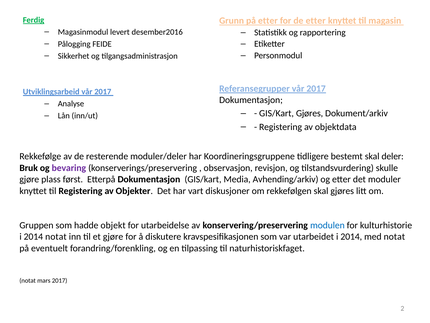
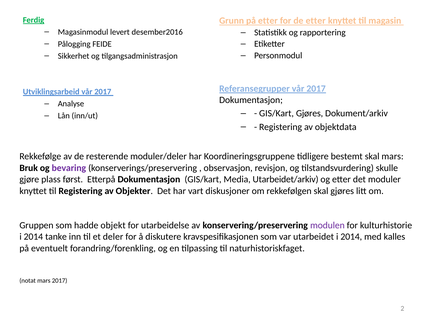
skal deler: deler -> mars
Avhending/arkiv: Avhending/arkiv -> Utarbeidet/arkiv
modulen colour: blue -> purple
2014 notat: notat -> tanke
et gjøre: gjøre -> deler
med notat: notat -> kalles
